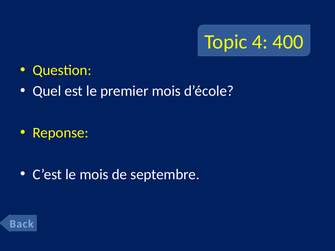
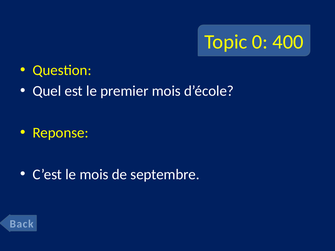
4: 4 -> 0
